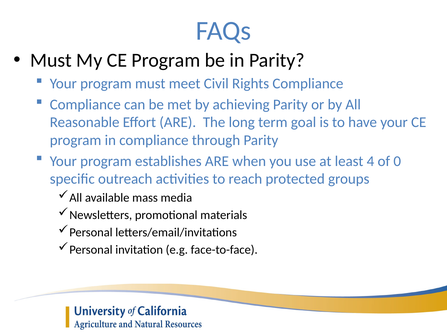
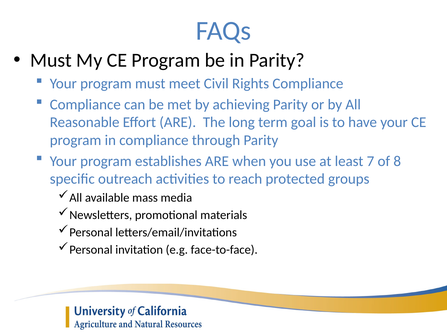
4: 4 -> 7
0: 0 -> 8
